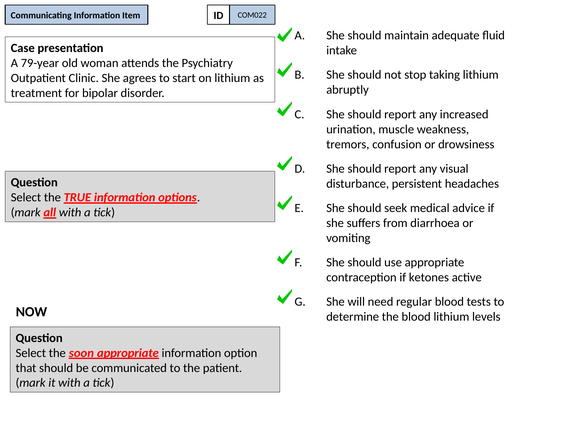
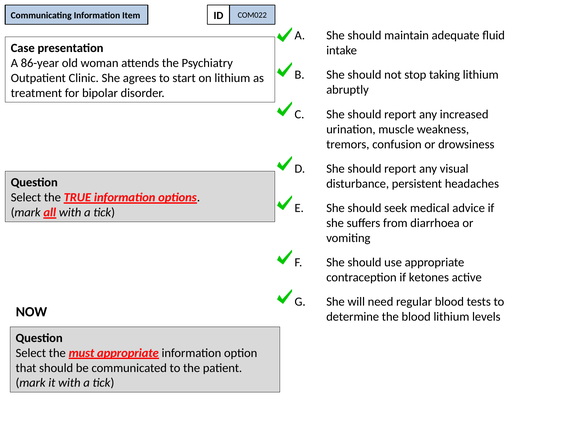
79-year: 79-year -> 86-year
soon: soon -> must
